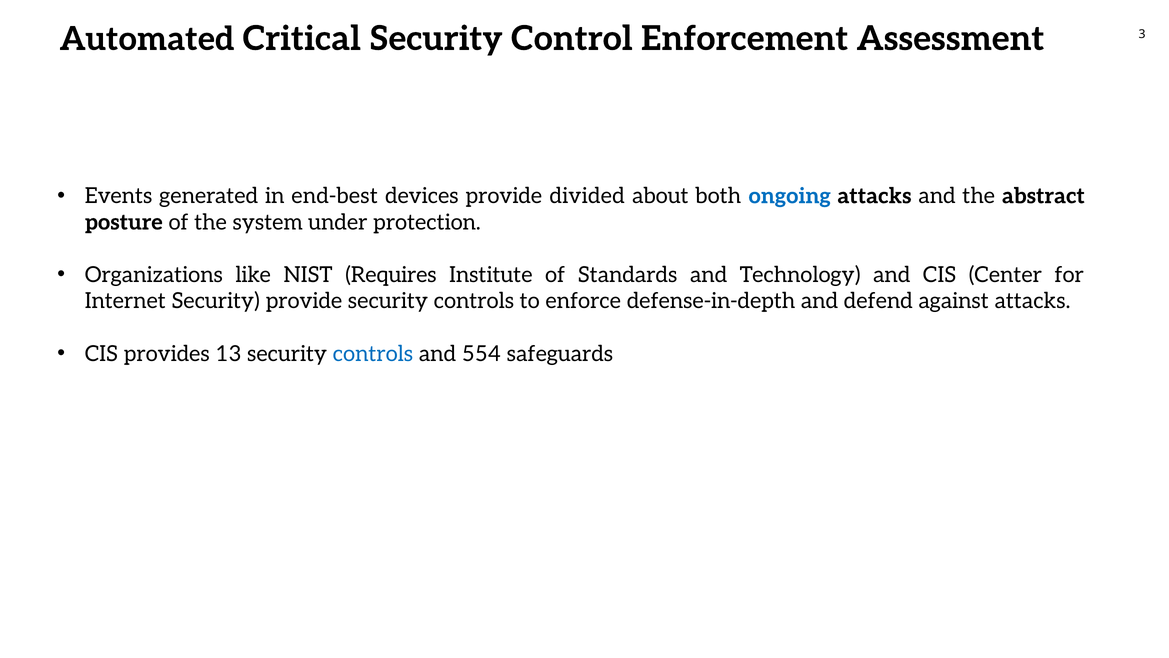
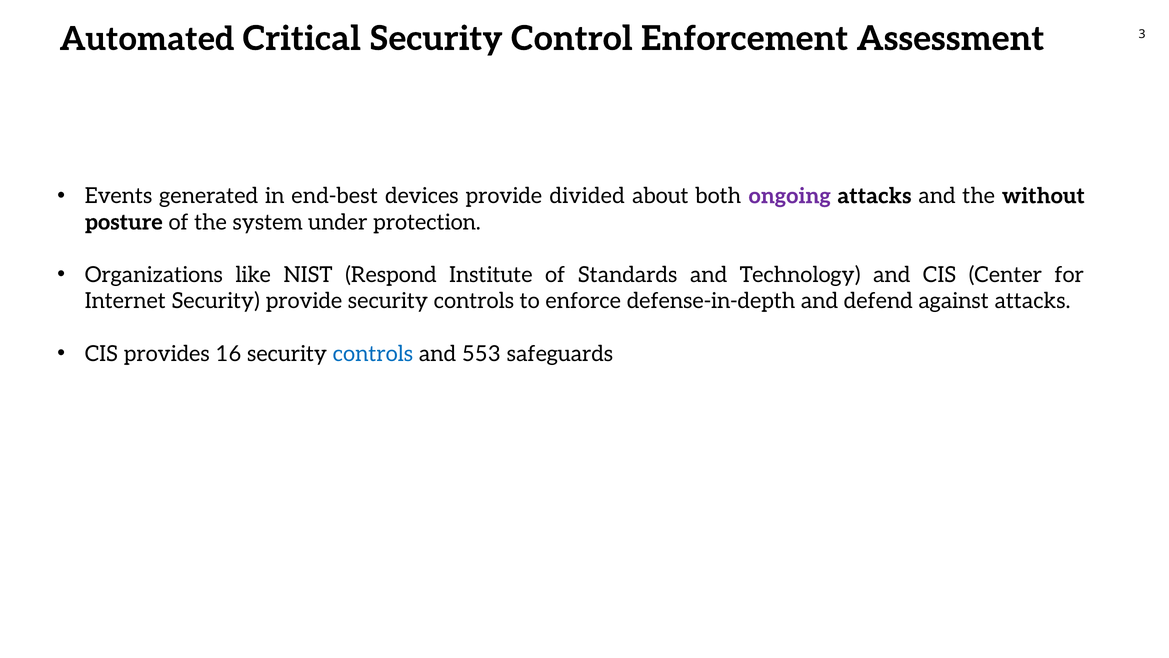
ongoing colour: blue -> purple
abstract: abstract -> without
Requires: Requires -> Respond
13: 13 -> 16
554: 554 -> 553
